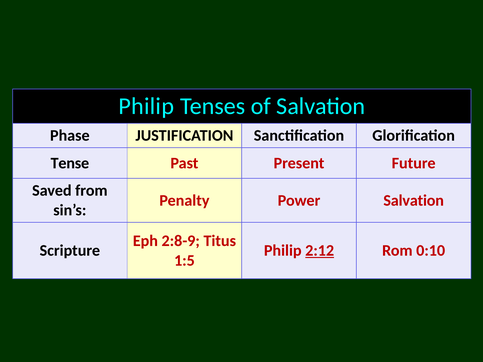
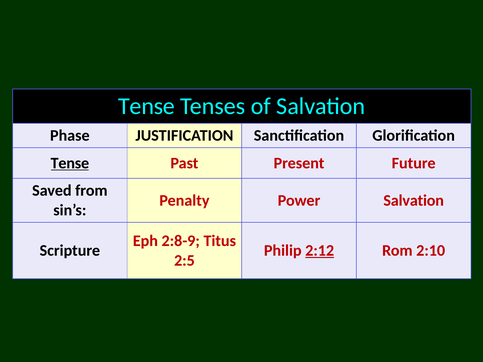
Philip at (146, 106): Philip -> Tense
Tense at (70, 163) underline: none -> present
0:10: 0:10 -> 2:10
1:5: 1:5 -> 2:5
